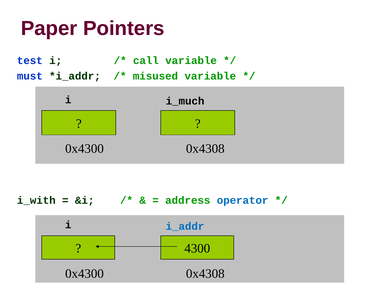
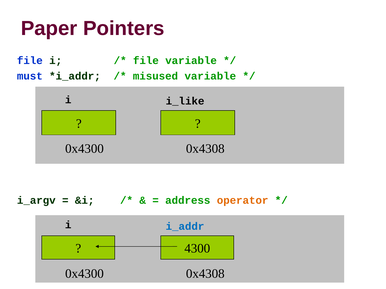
test at (30, 61): test -> file
call at (146, 61): call -> file
i_much: i_much -> i_like
i_with: i_with -> i_argv
operator colour: blue -> orange
